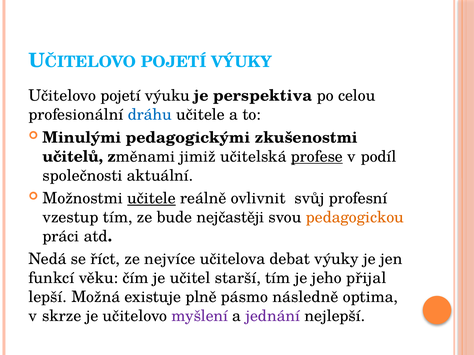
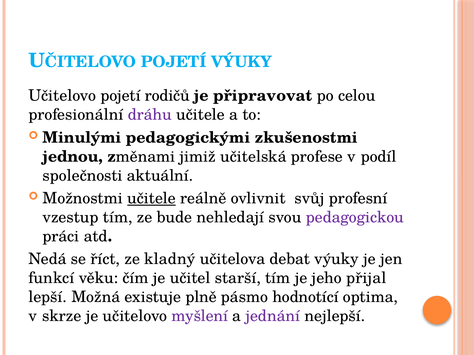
výuku: výuku -> rodičů
perspektiva: perspektiva -> připravovat
dráhu colour: blue -> purple
učitelů: učitelů -> jednou
profese underline: present -> none
nejčastěji: nejčastěji -> nehledají
pedagogickou colour: orange -> purple
nejvíce: nejvíce -> kladný
následně: následně -> hodnotící
